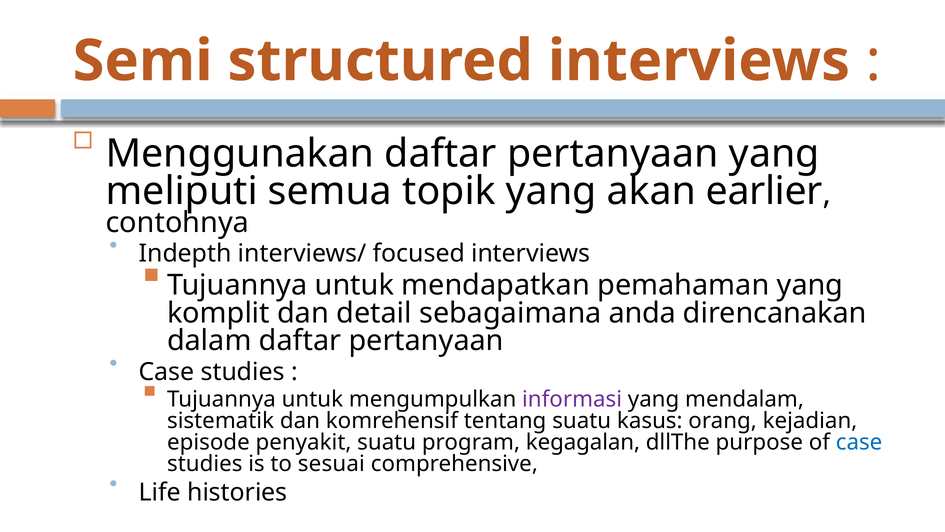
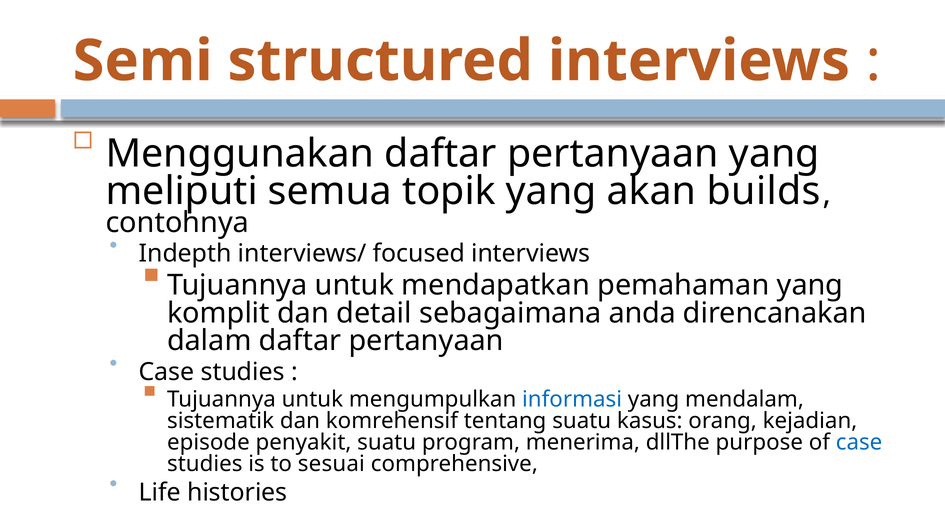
earlier: earlier -> builds
informasi colour: purple -> blue
kegagalan: kegagalan -> menerima
